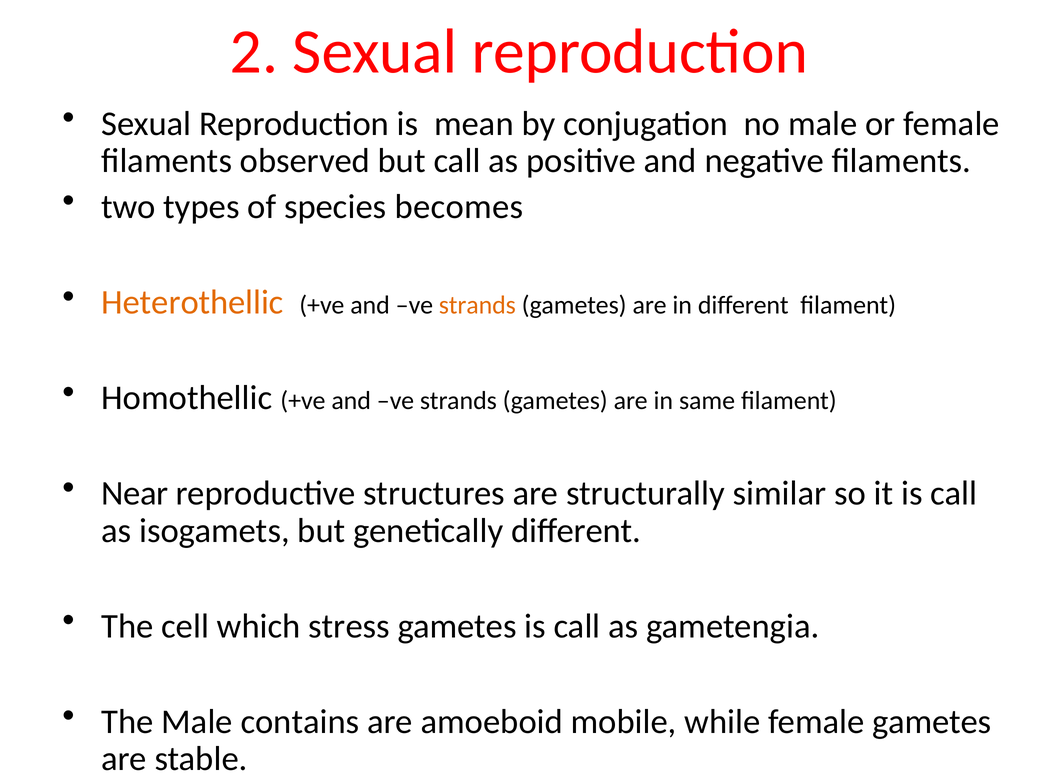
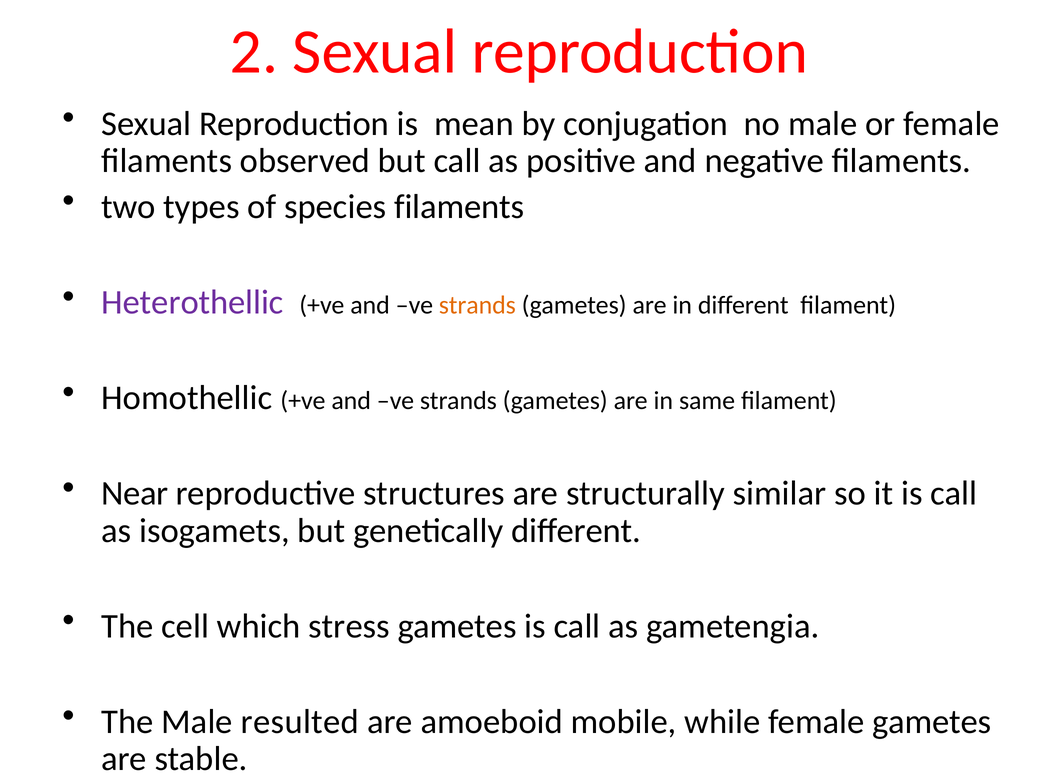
species becomes: becomes -> filaments
Heterothellic colour: orange -> purple
contains: contains -> resulted
